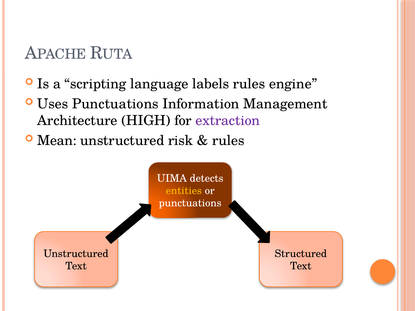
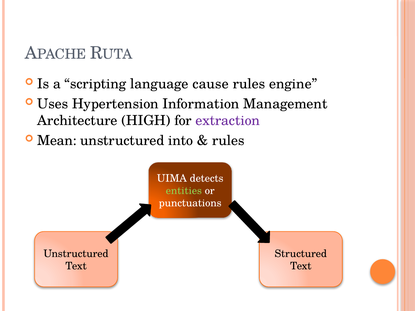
labels: labels -> cause
Uses Punctuations: Punctuations -> Hypertension
risk: risk -> into
entities colour: yellow -> light green
